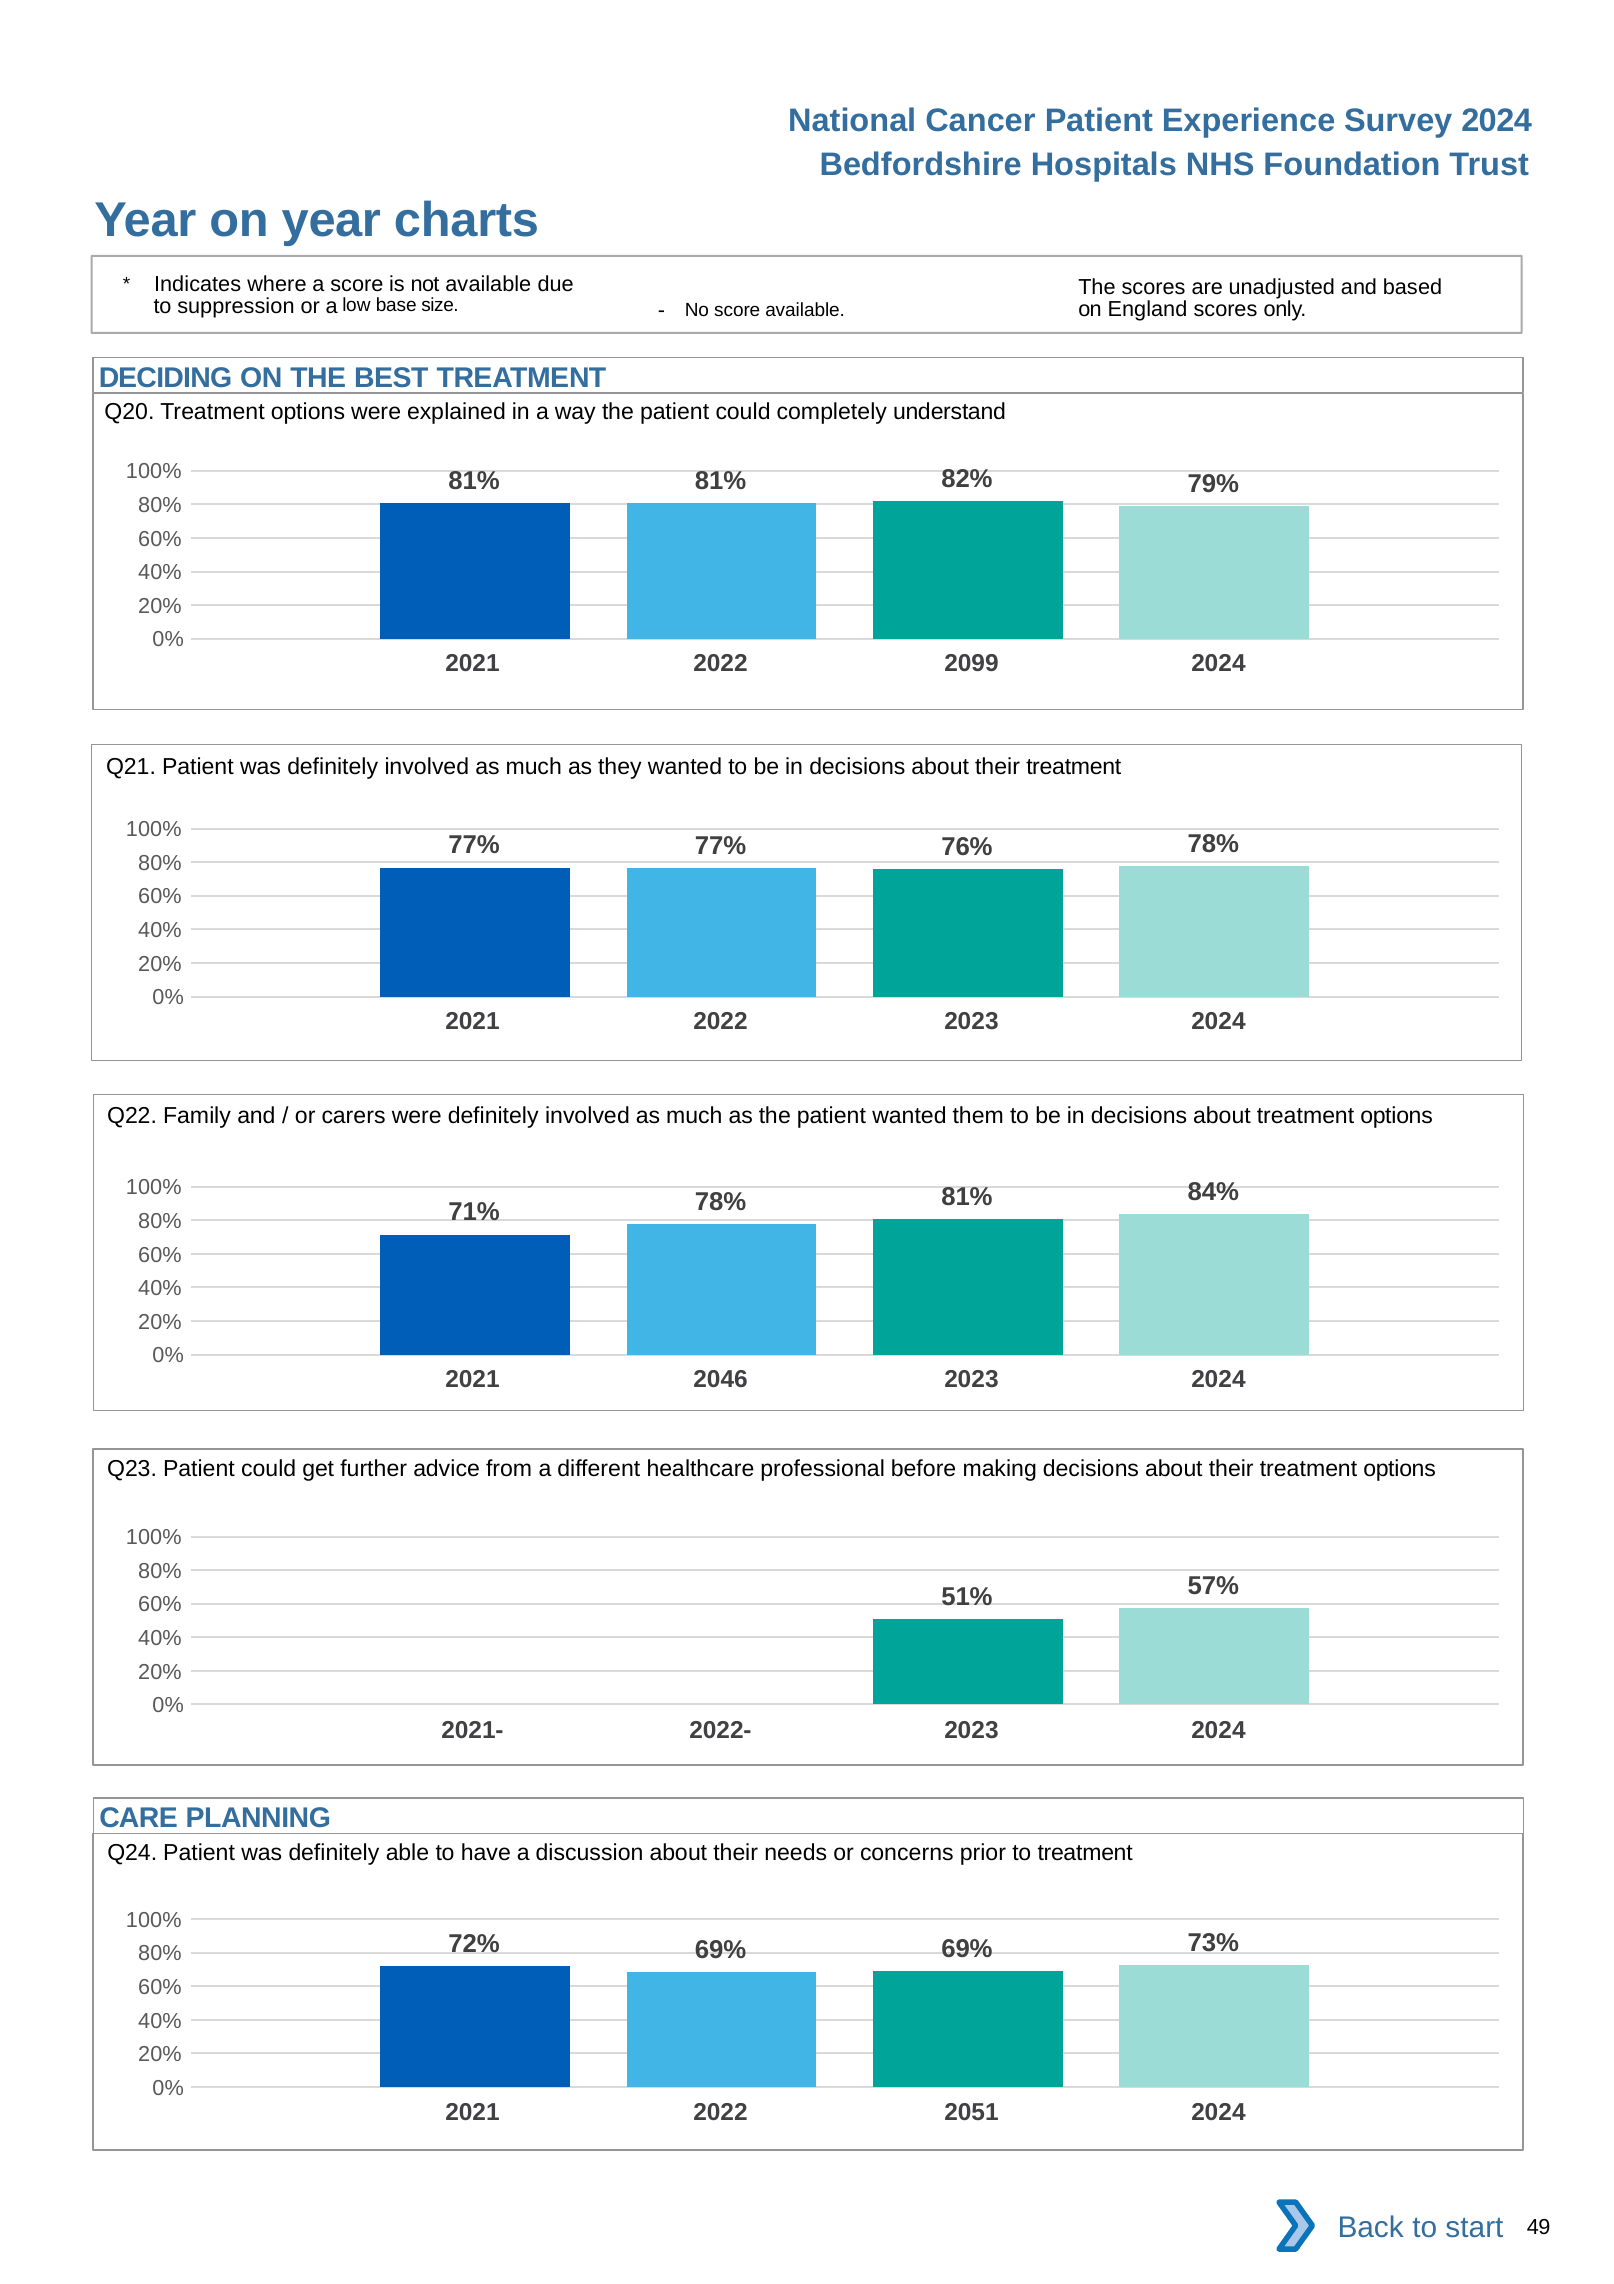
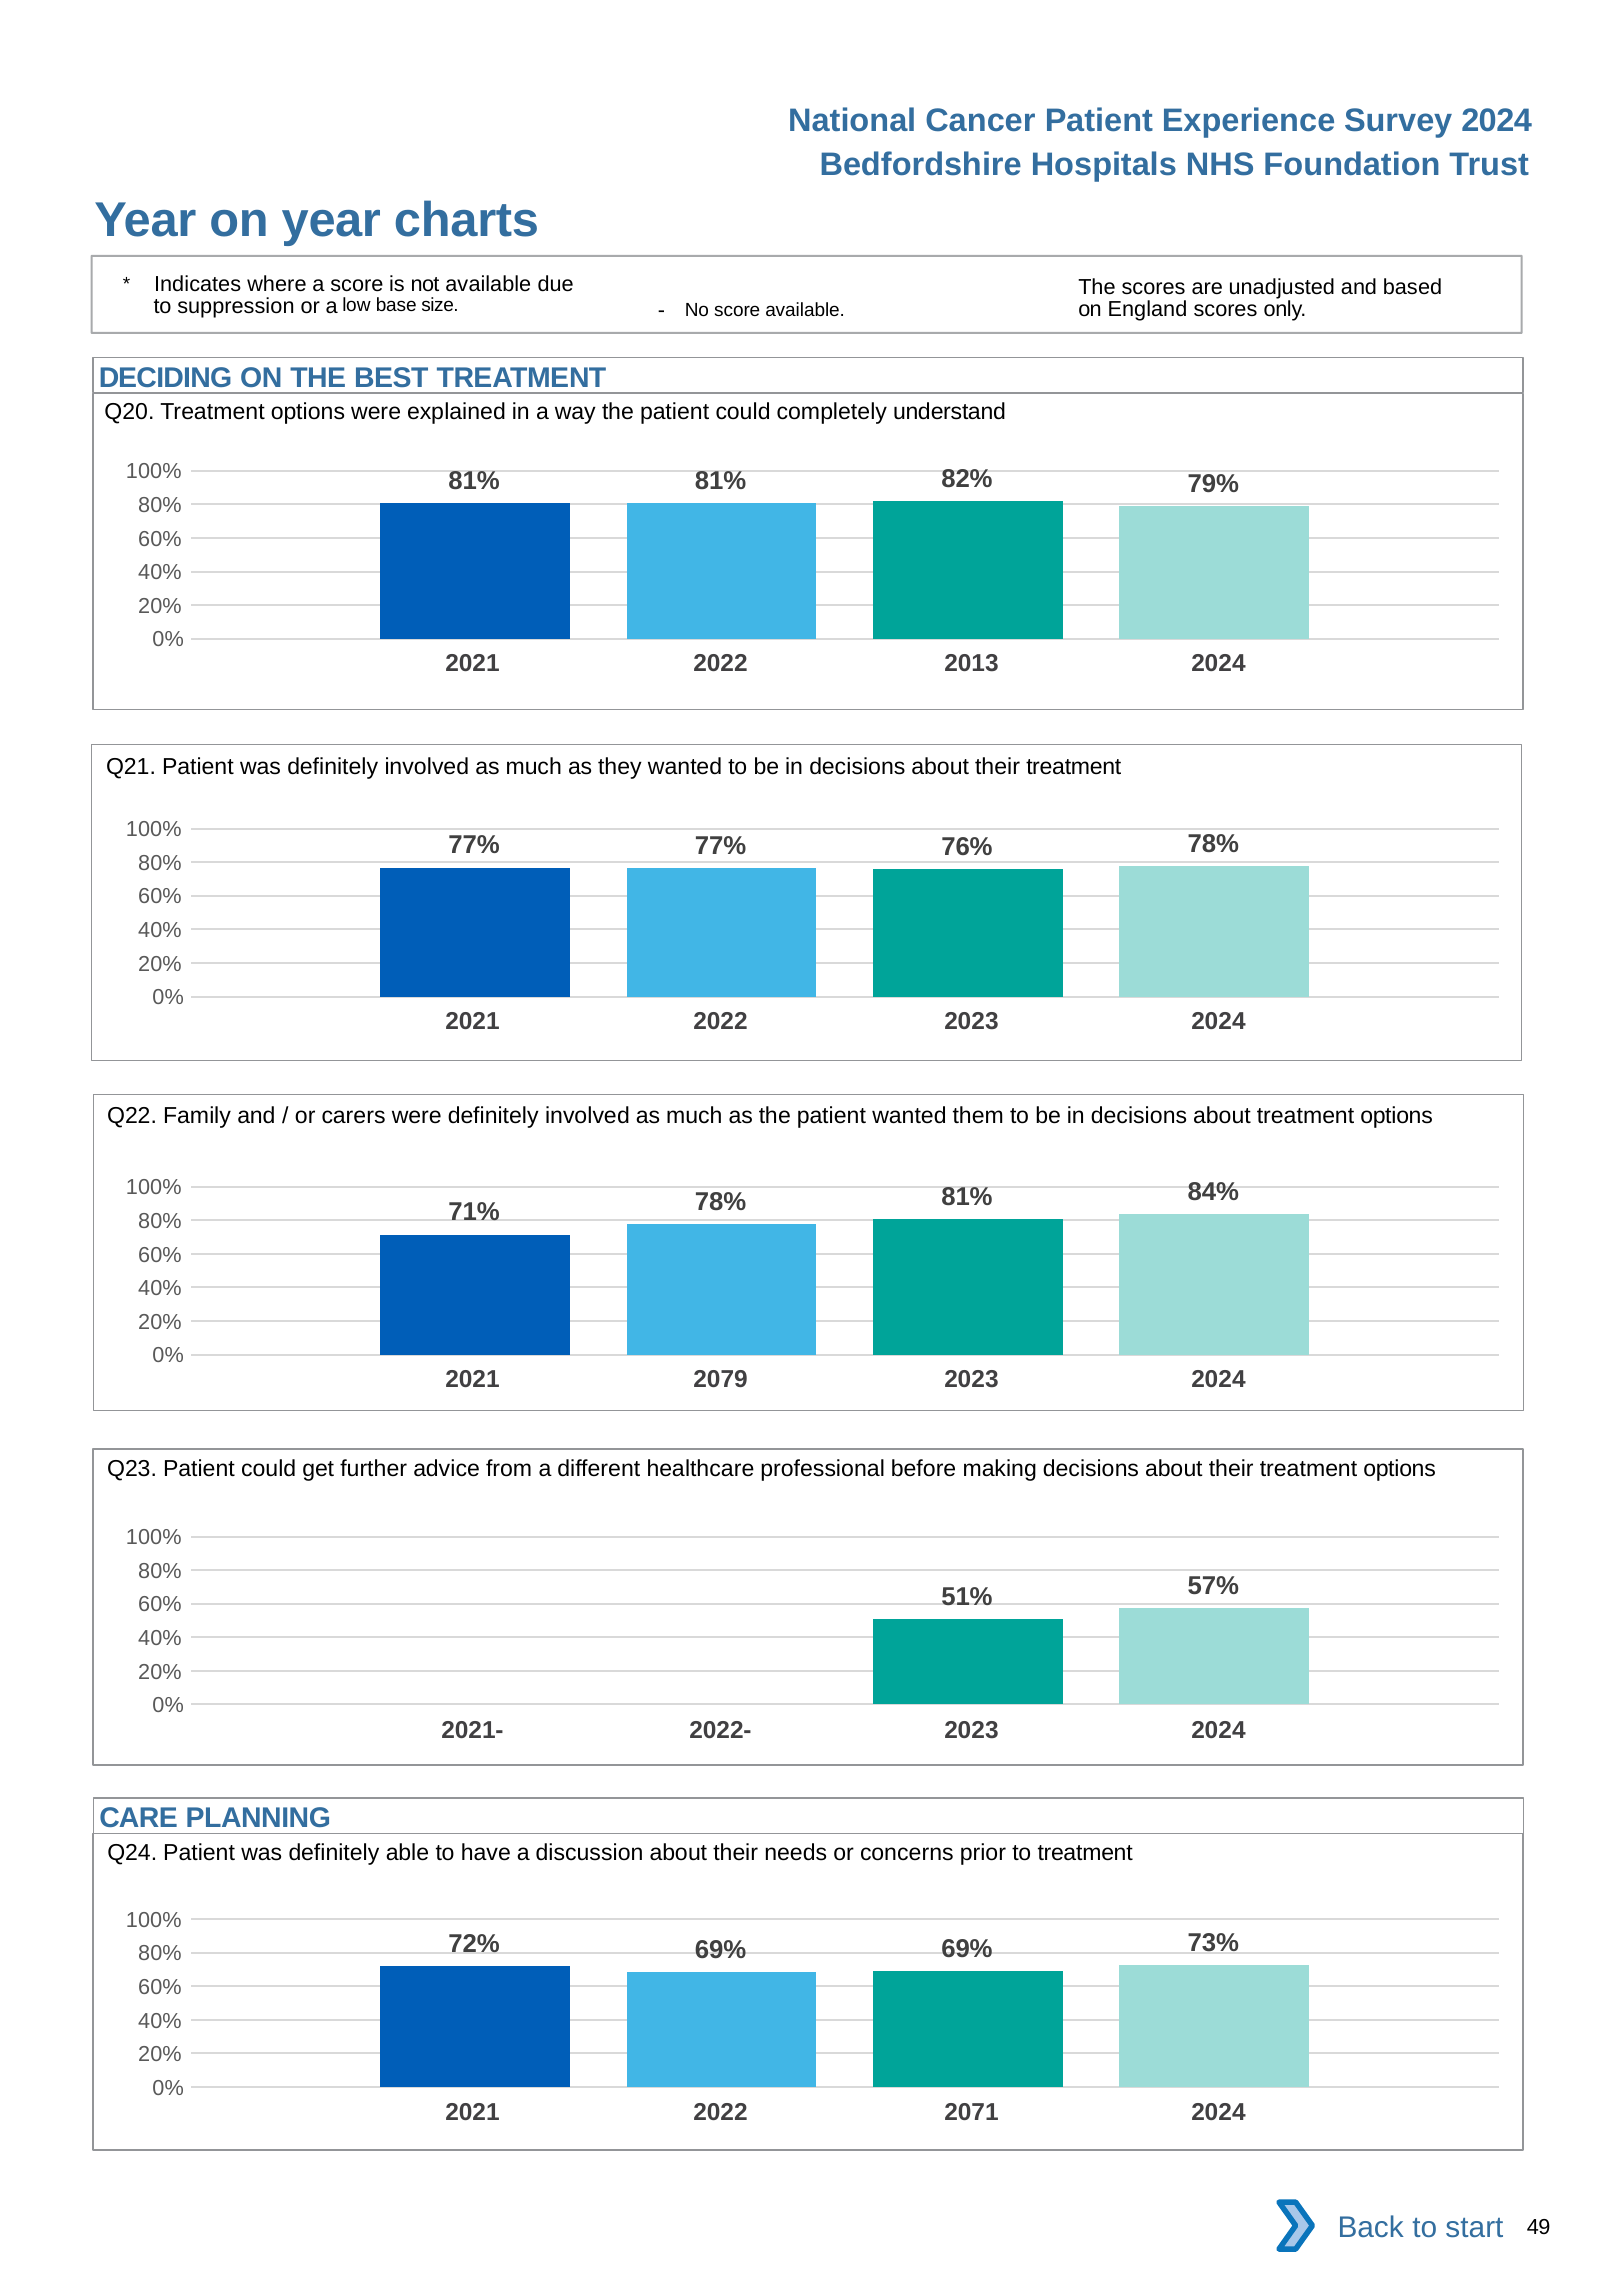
2099: 2099 -> 2013
2046: 2046 -> 2079
2051: 2051 -> 2071
